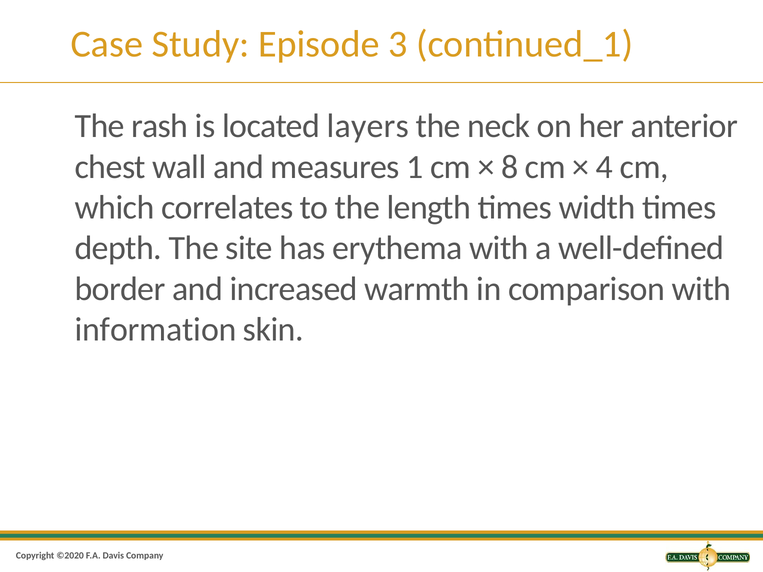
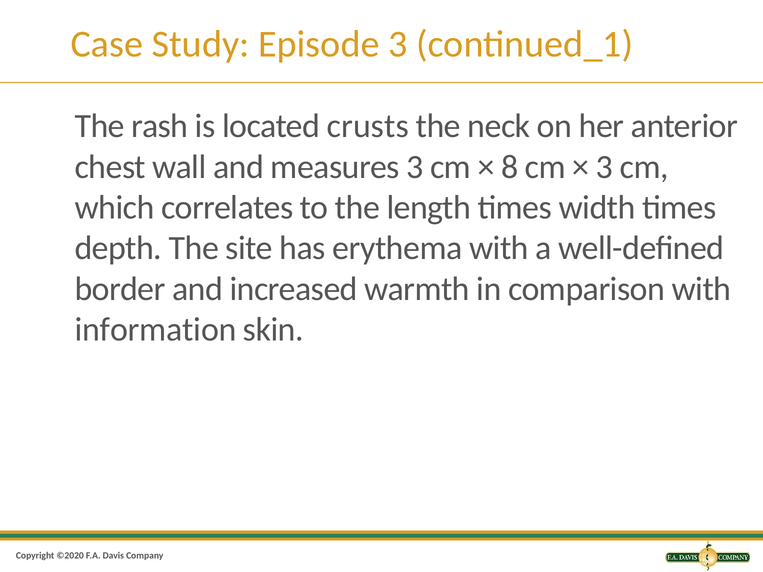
layers: layers -> crusts
measures 1: 1 -> 3
4 at (604, 167): 4 -> 3
